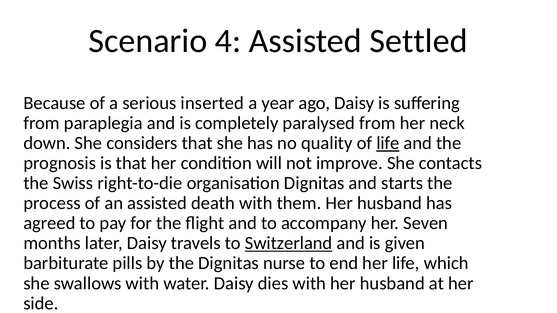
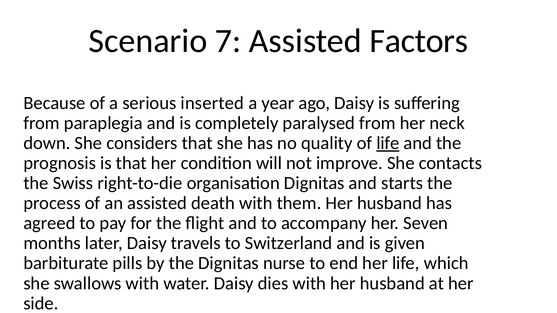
4: 4 -> 7
Settled: Settled -> Factors
Switzerland underline: present -> none
